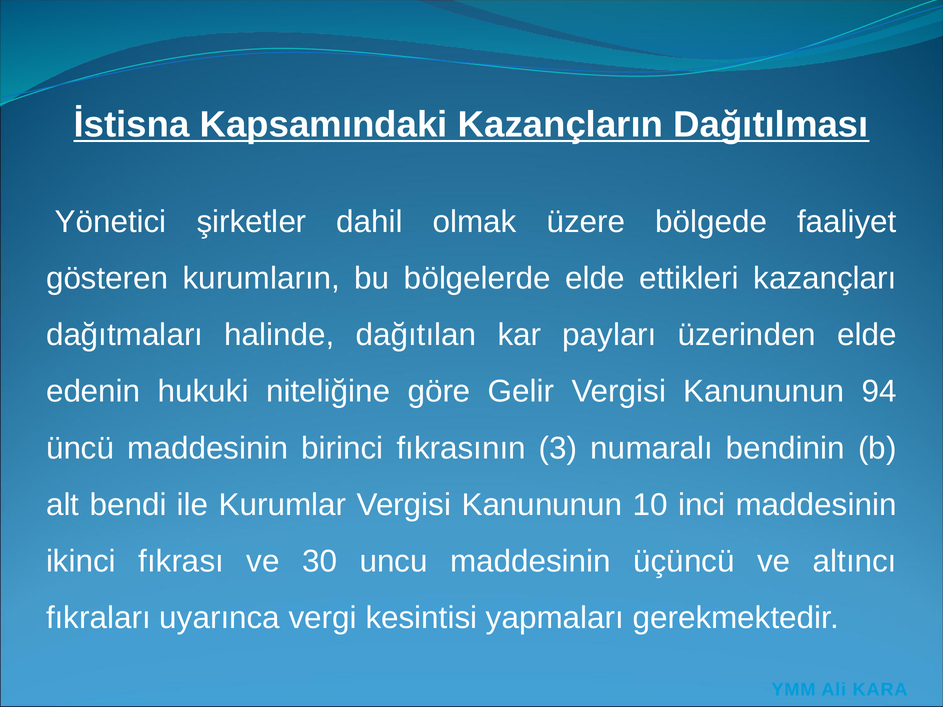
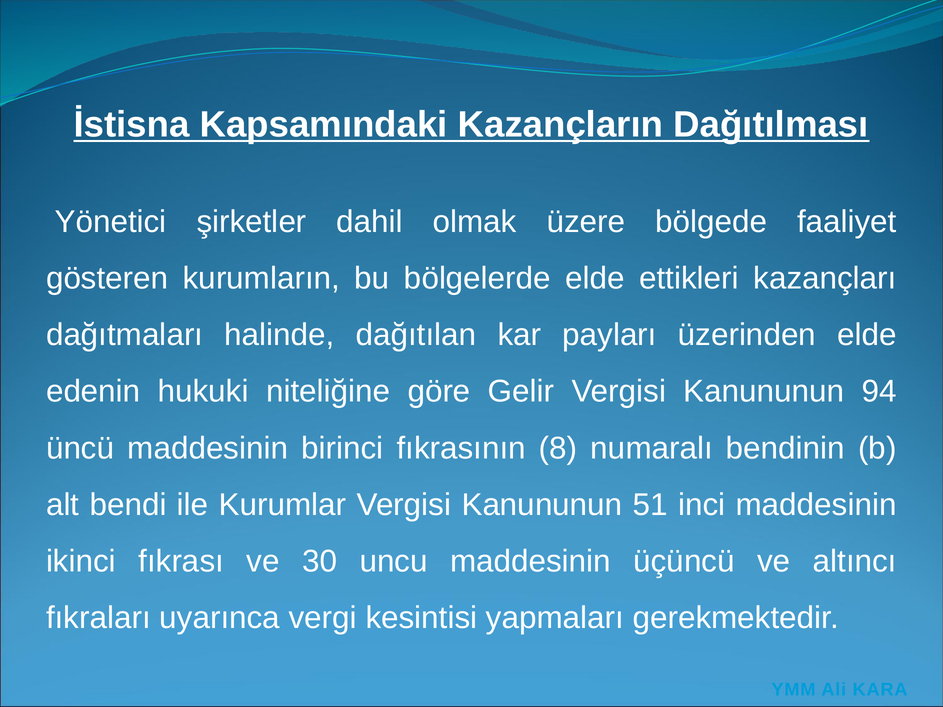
3: 3 -> 8
10: 10 -> 51
